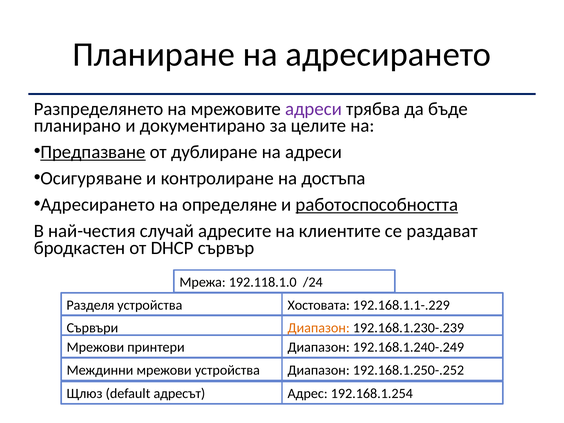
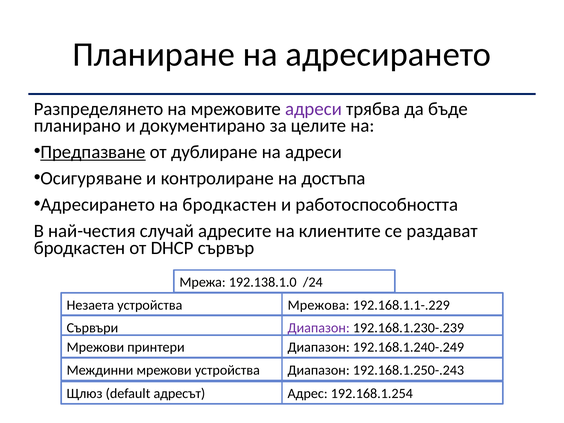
на определяне: определяне -> бродкастен
работоспособността underline: present -> none
192.118.1.0: 192.118.1.0 -> 192.138.1.0
Разделя: Разделя -> Незаета
Хостовата: Хостовата -> Мрежова
Диапазон at (319, 328) colour: orange -> purple
192.168.1.250-.252: 192.168.1.250-.252 -> 192.168.1.250-.243
